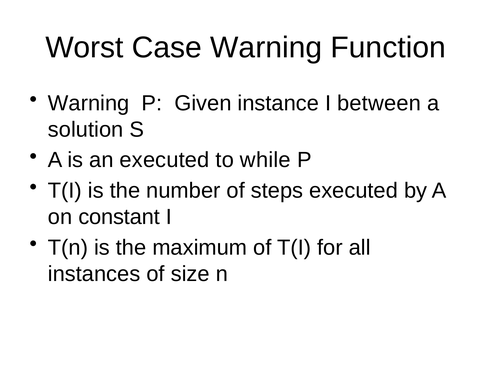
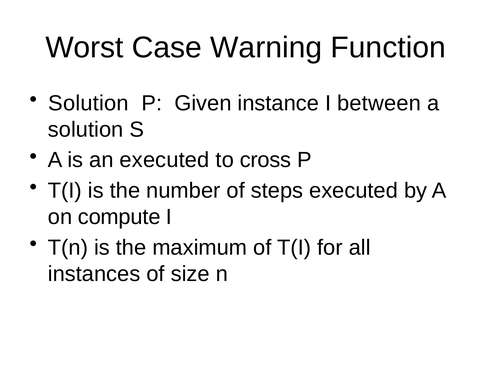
Warning at (89, 103): Warning -> Solution
while: while -> cross
constant: constant -> compute
